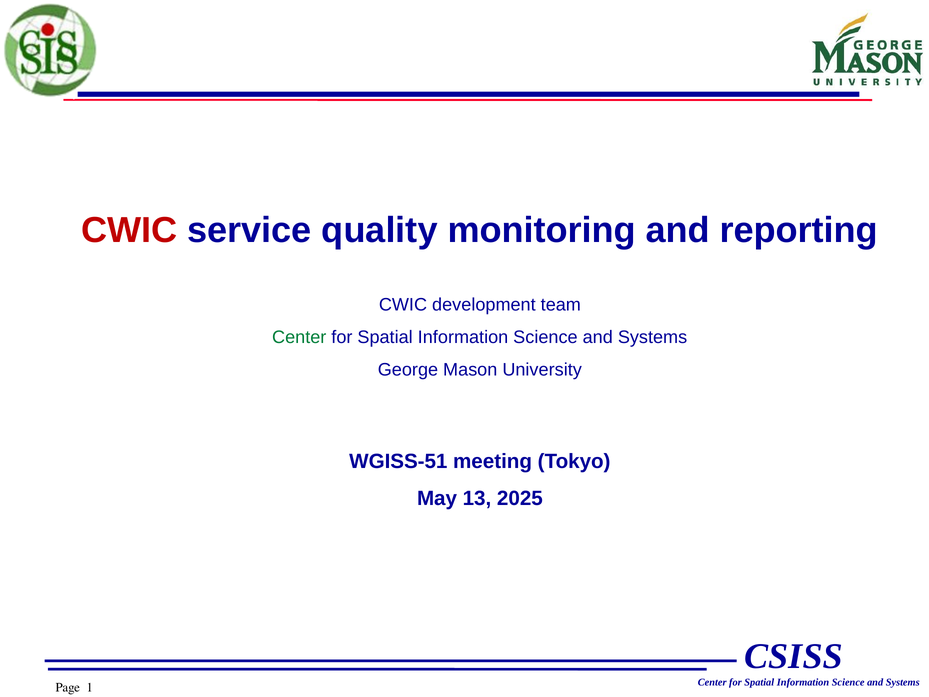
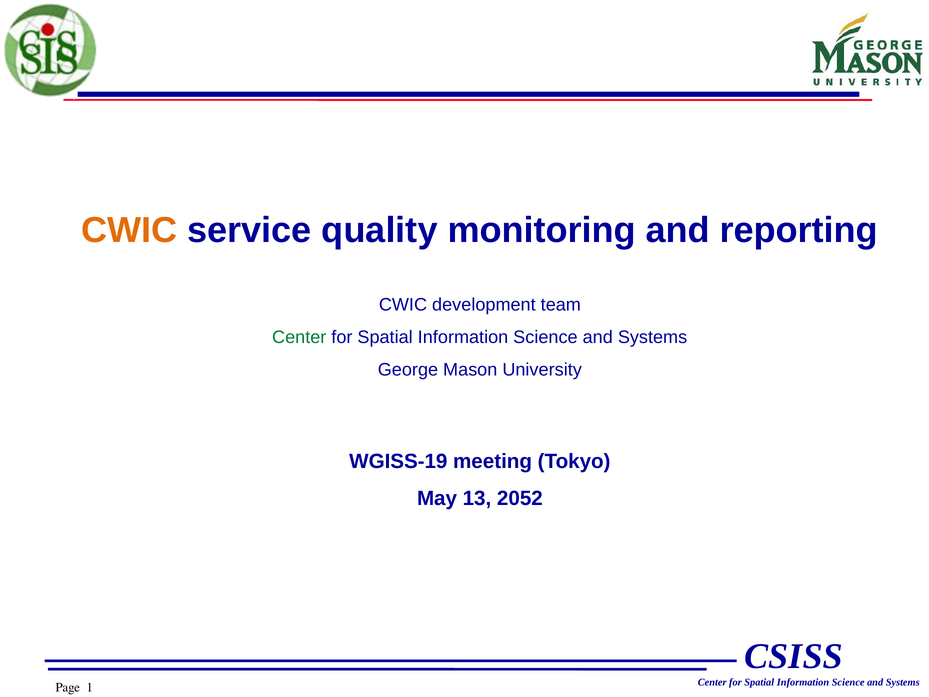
CWIC at (129, 230) colour: red -> orange
WGISS-51: WGISS-51 -> WGISS-19
2025: 2025 -> 2052
